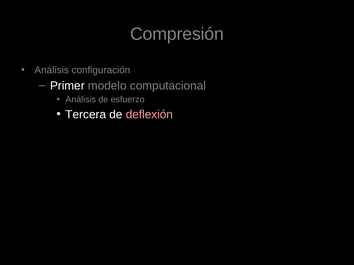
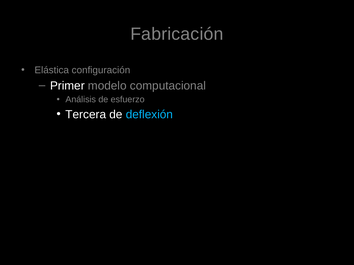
Compresión: Compresión -> Fabricación
Análisis at (52, 70): Análisis -> Elástica
deflexión colour: pink -> light blue
